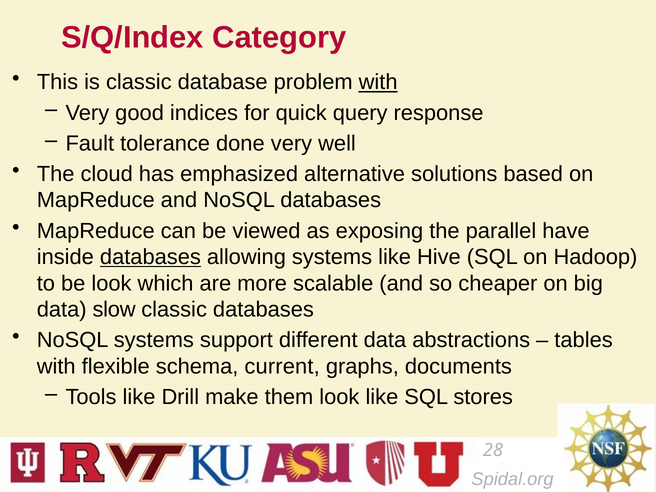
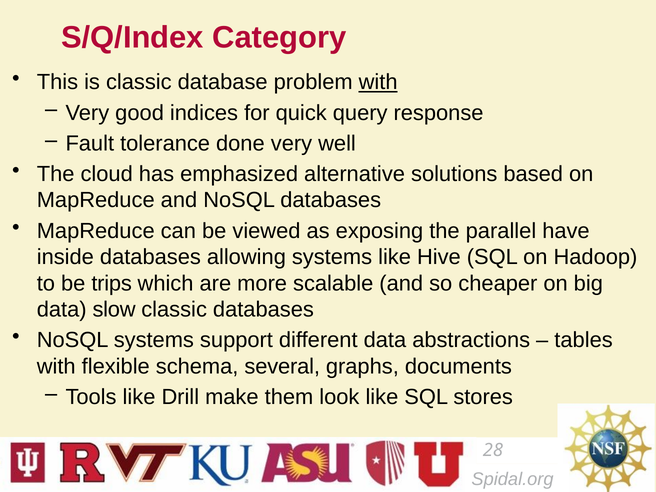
databases at (150, 257) underline: present -> none
be look: look -> trips
current: current -> several
